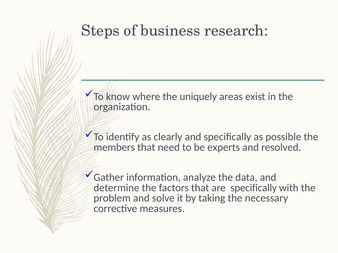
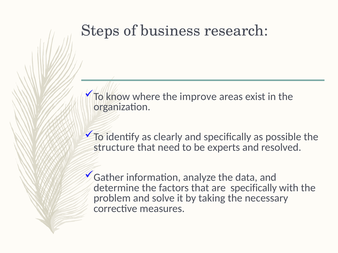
uniquely: uniquely -> improve
members: members -> structure
